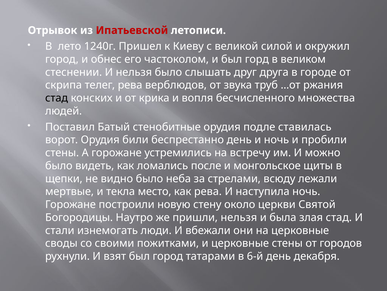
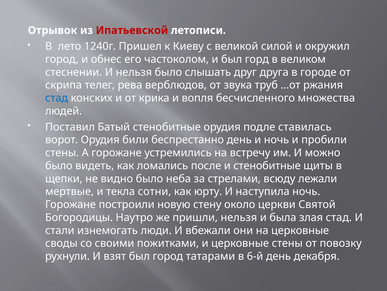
стад at (57, 98) colour: black -> blue
и монгольское: монгольское -> стенобитные
место: место -> сотни
как рева: рева -> юрту
городов: городов -> повозку
